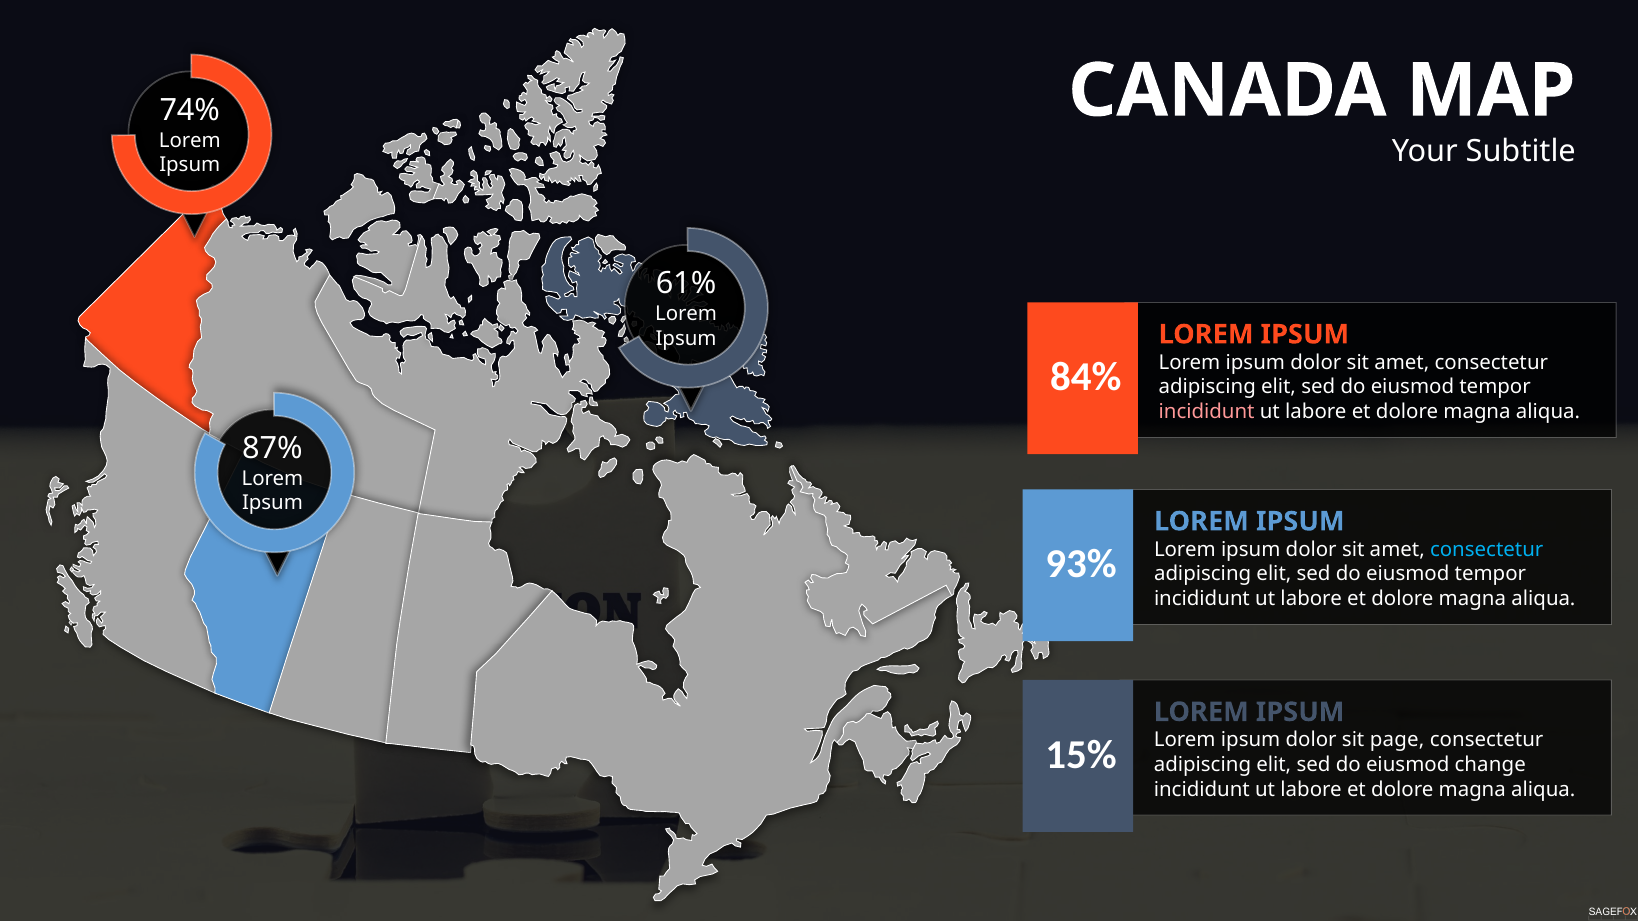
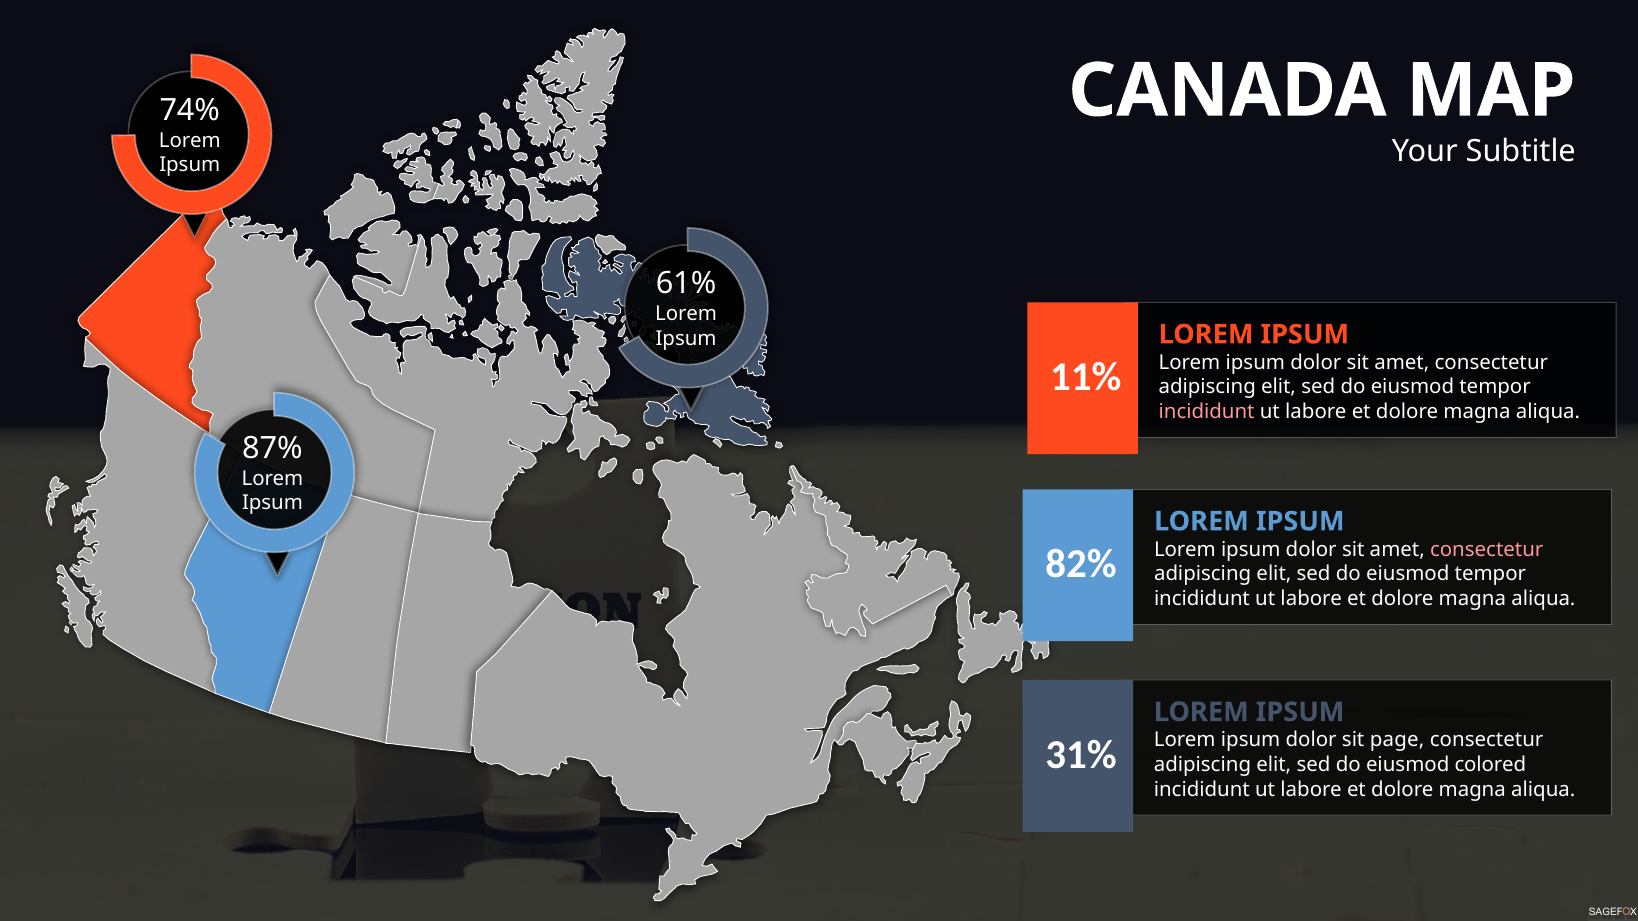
84%: 84% -> 11%
consectetur at (1487, 550) colour: light blue -> pink
93%: 93% -> 82%
15%: 15% -> 31%
change: change -> colored
